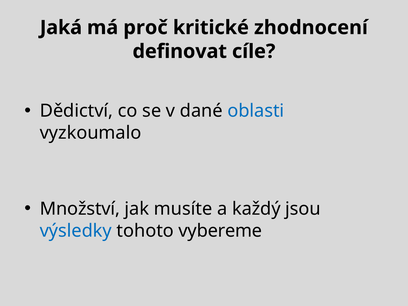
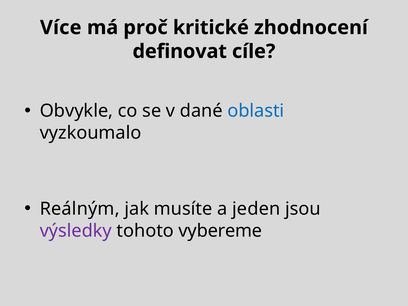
Jaká: Jaká -> Více
Dědictví: Dědictví -> Obvykle
Množství: Množství -> Reálným
každý: každý -> jeden
výsledky colour: blue -> purple
